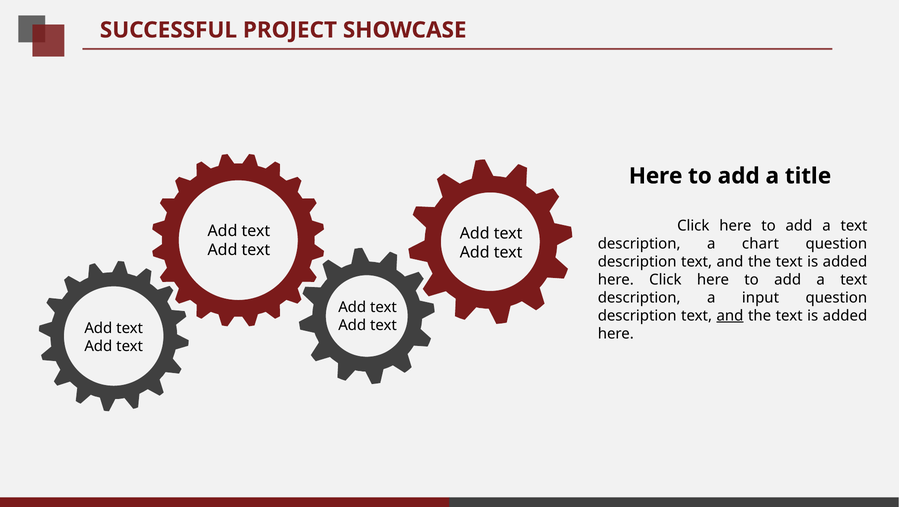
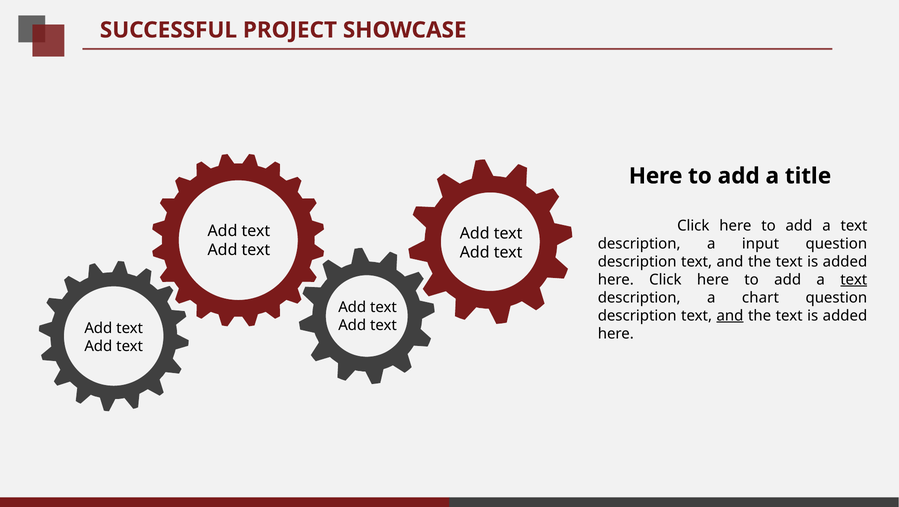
chart: chart -> input
text at (854, 279) underline: none -> present
input: input -> chart
